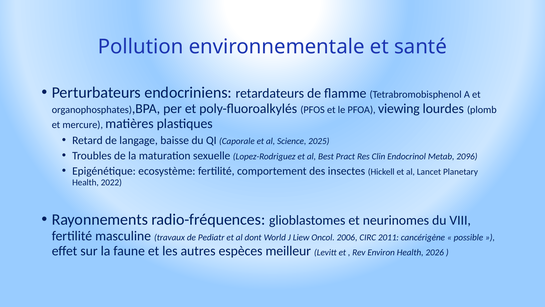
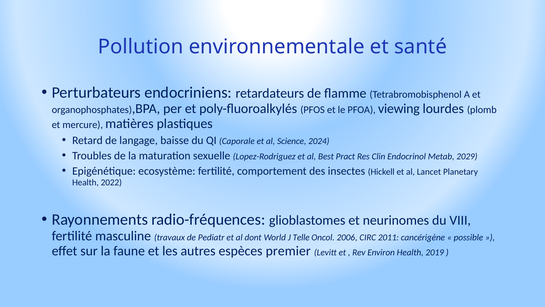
2025: 2025 -> 2024
2096: 2096 -> 2029
Liew: Liew -> Telle
meilleur: meilleur -> premier
2026: 2026 -> 2019
